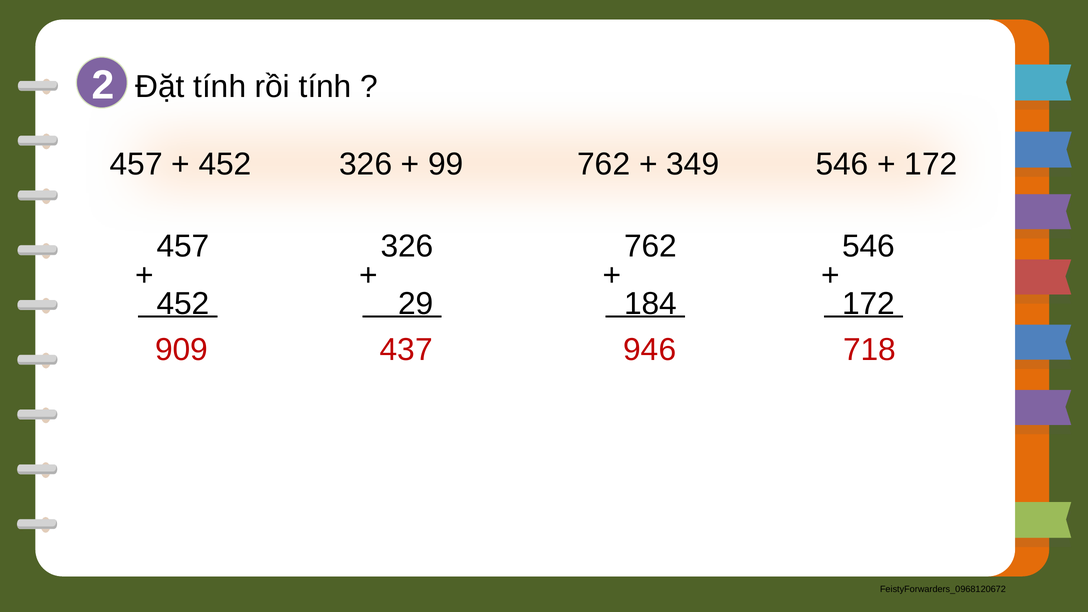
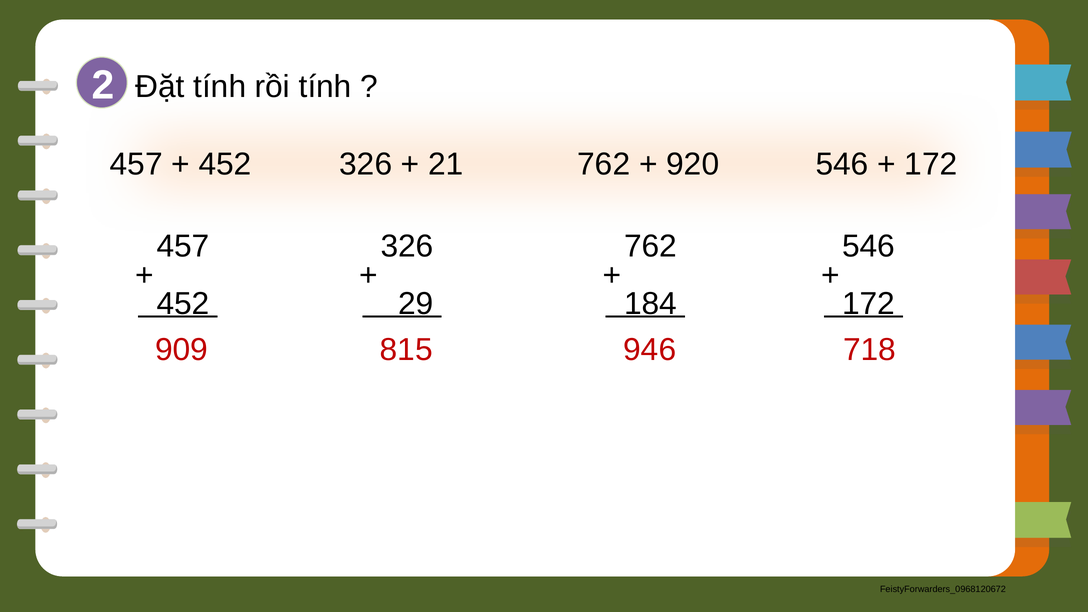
99: 99 -> 21
349: 349 -> 920
437: 437 -> 815
